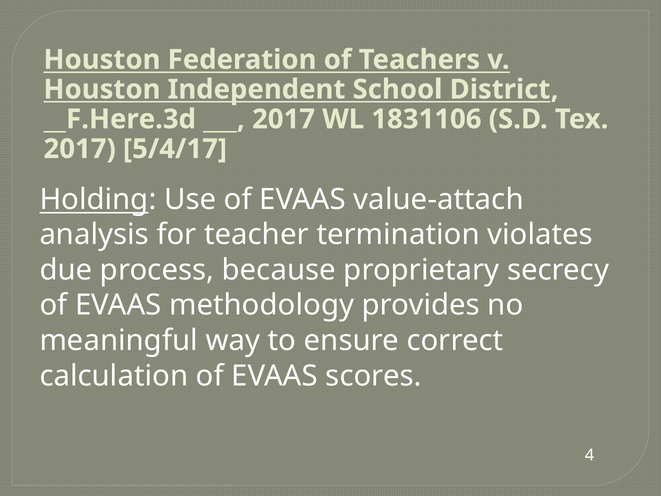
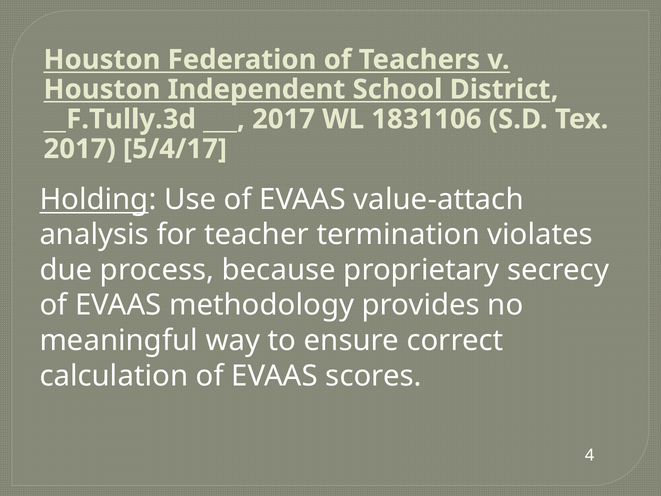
__F.Here.3d: __F.Here.3d -> __F.Tully.3d
